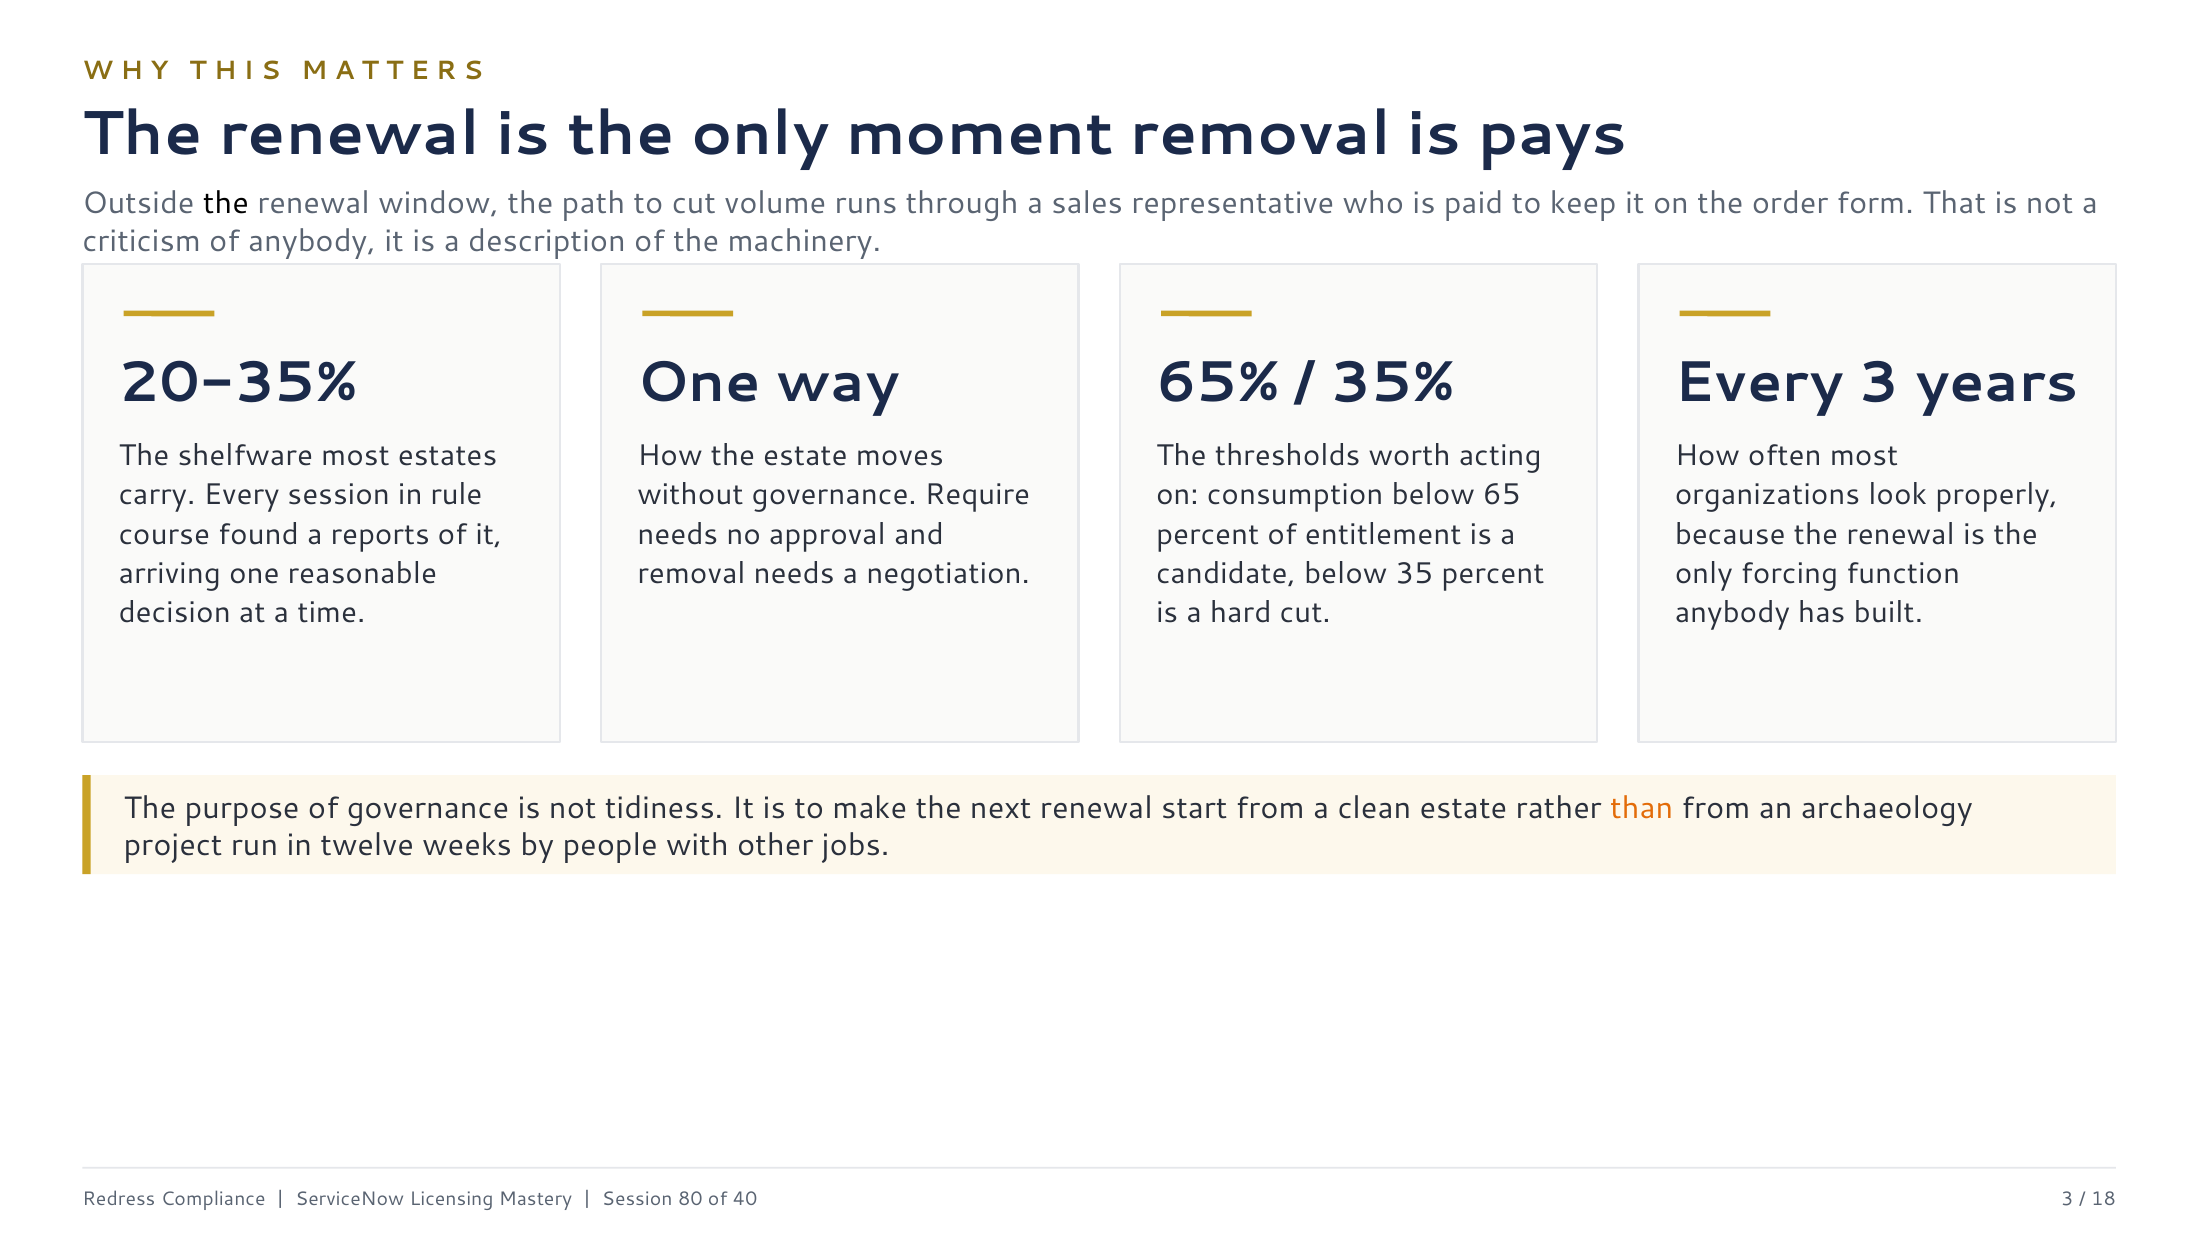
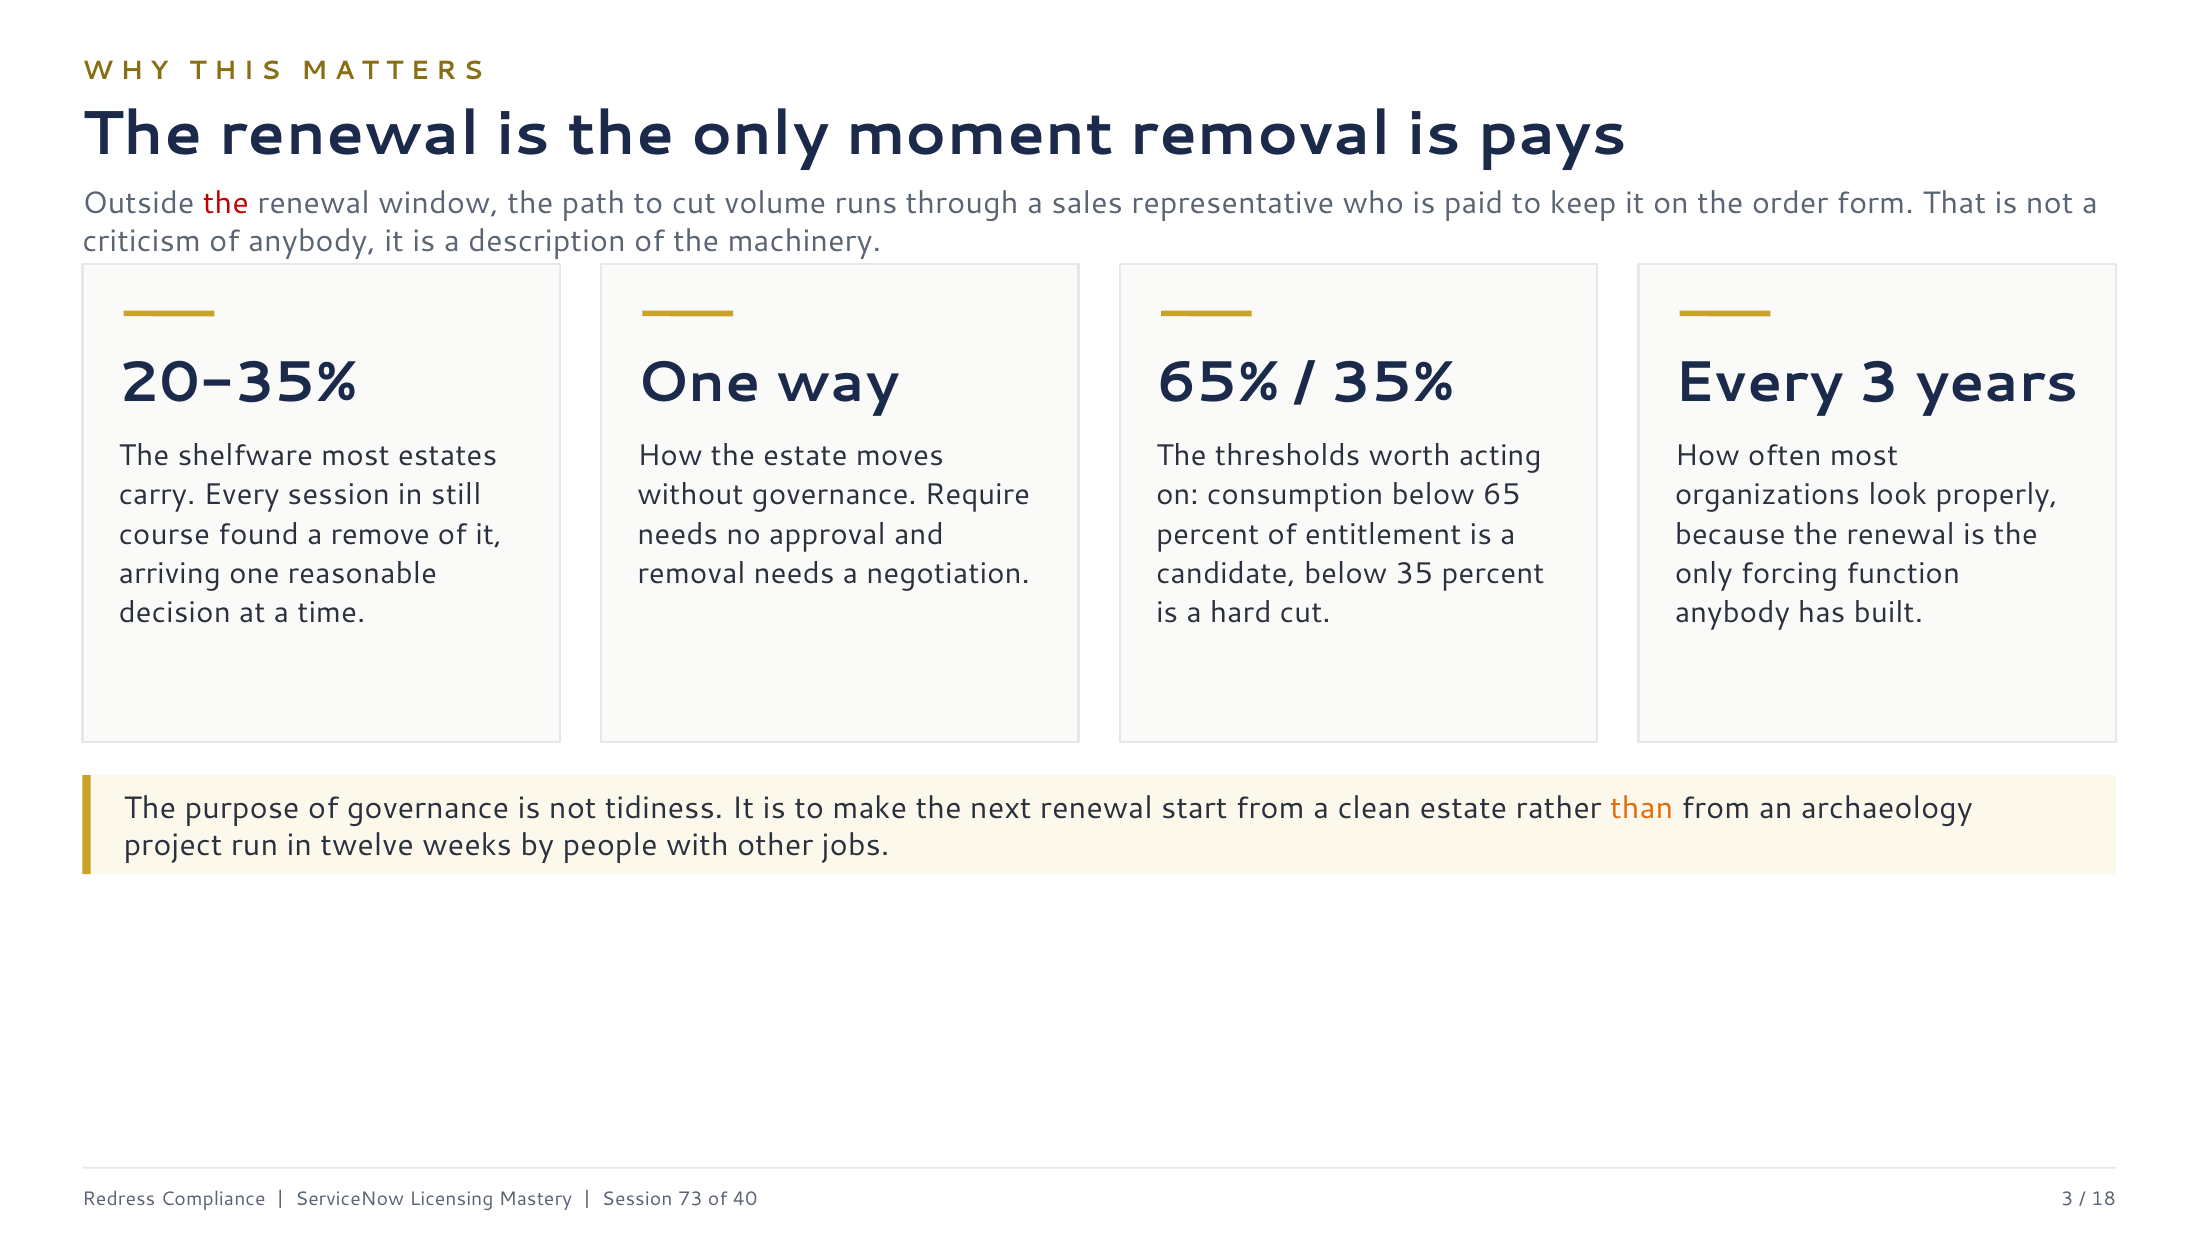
the at (226, 204) colour: black -> red
rule: rule -> still
reports: reports -> remove
80: 80 -> 73
